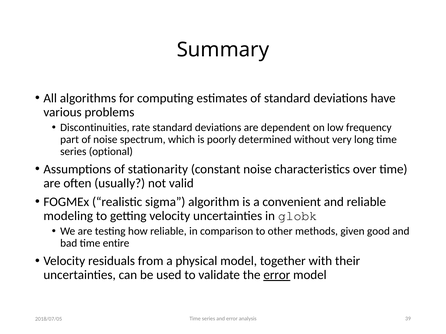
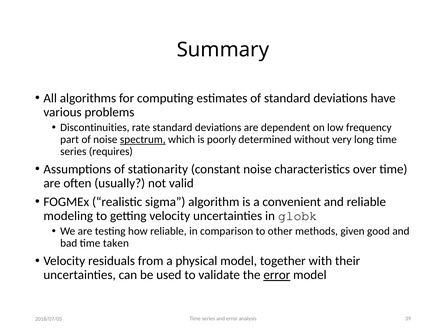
spectrum underline: none -> present
optional: optional -> requires
entire: entire -> taken
